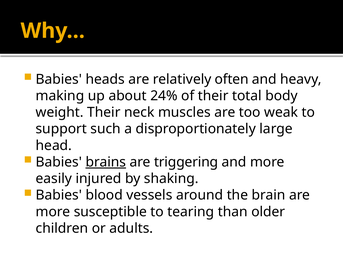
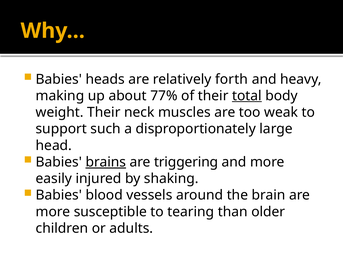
often: often -> forth
24%: 24% -> 77%
total underline: none -> present
